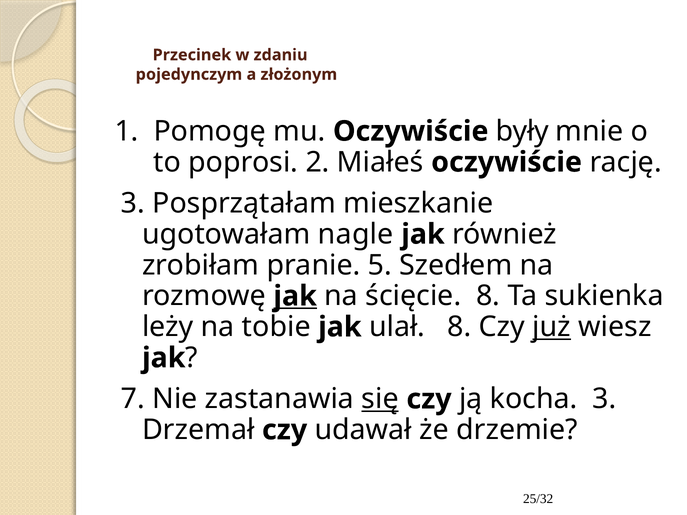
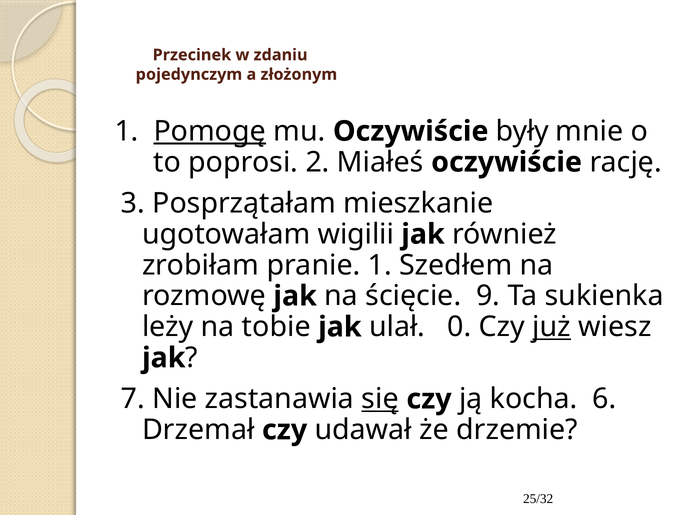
Pomogę underline: none -> present
nagle: nagle -> wigilii
pranie 5: 5 -> 1
jak at (295, 296) underline: present -> none
ścięcie 8: 8 -> 9
ulał 8: 8 -> 0
kocha 3: 3 -> 6
